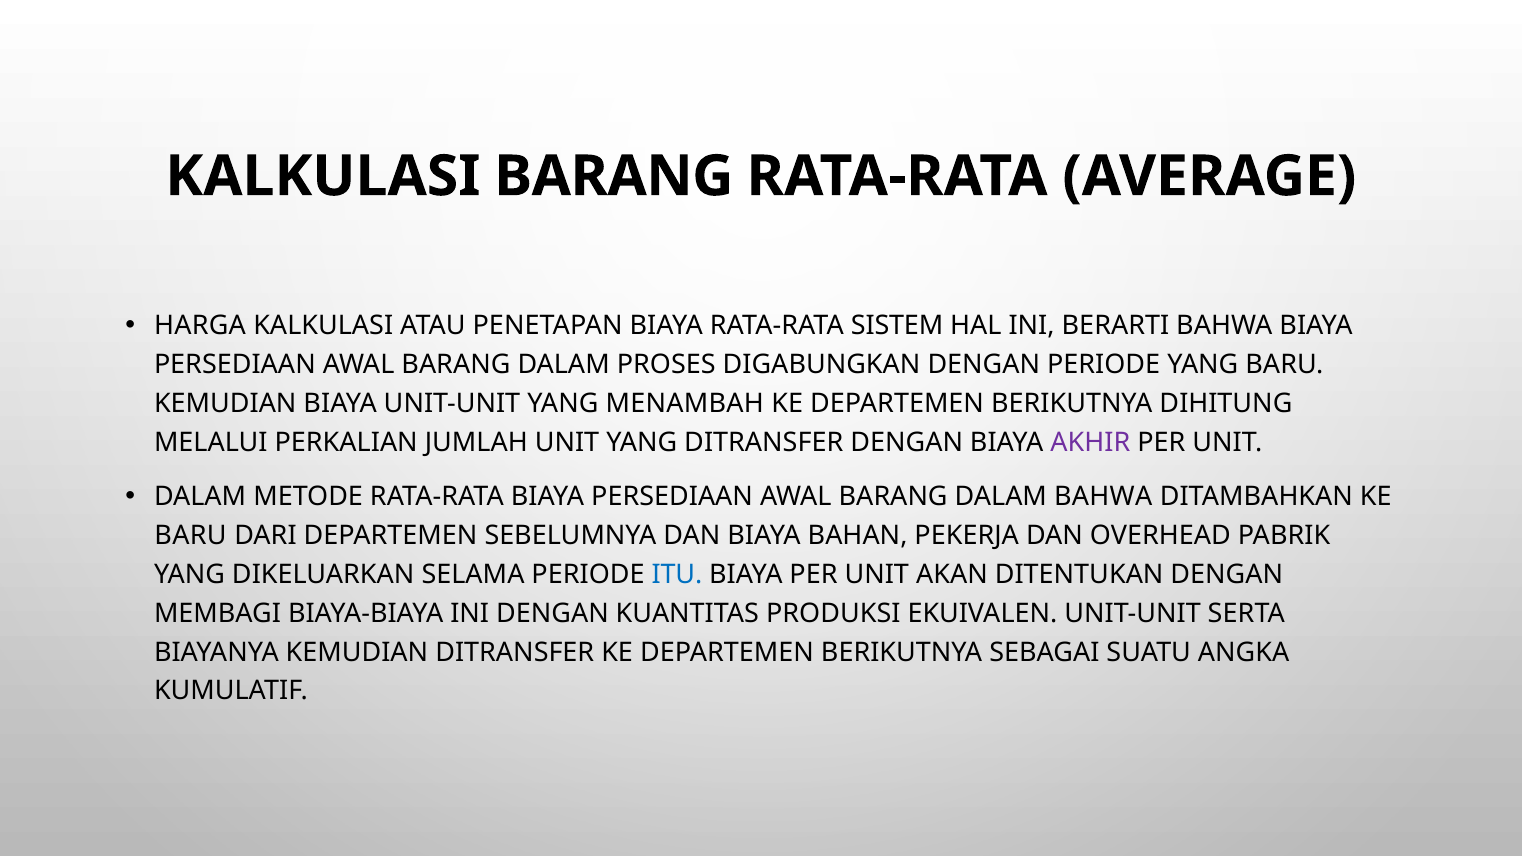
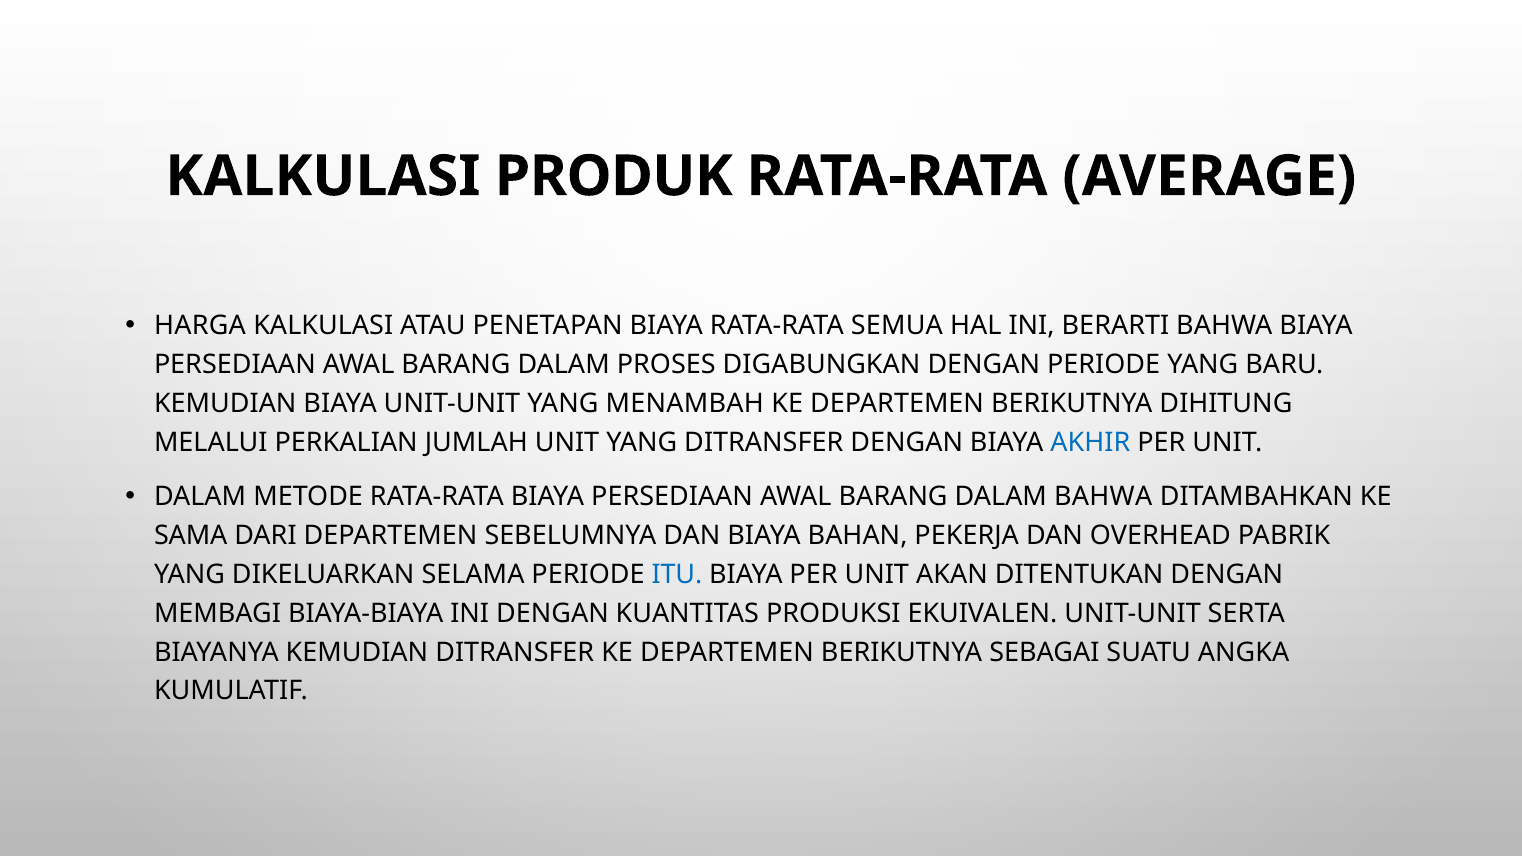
KALKULASI BARANG: BARANG -> PRODUK
SISTEM: SISTEM -> SEMUA
AKHIR colour: purple -> blue
BARU at (190, 536): BARU -> SAMA
